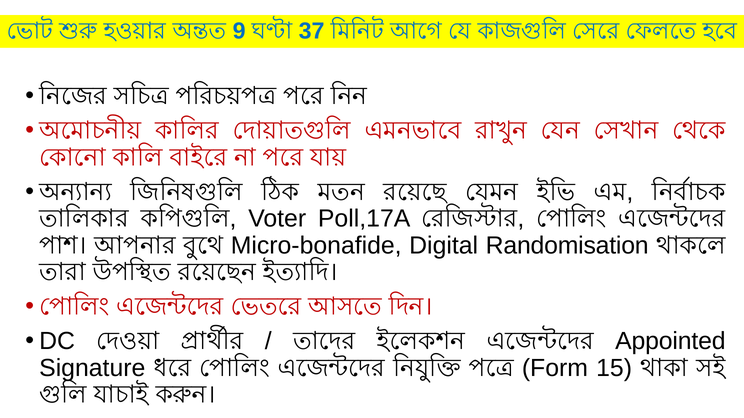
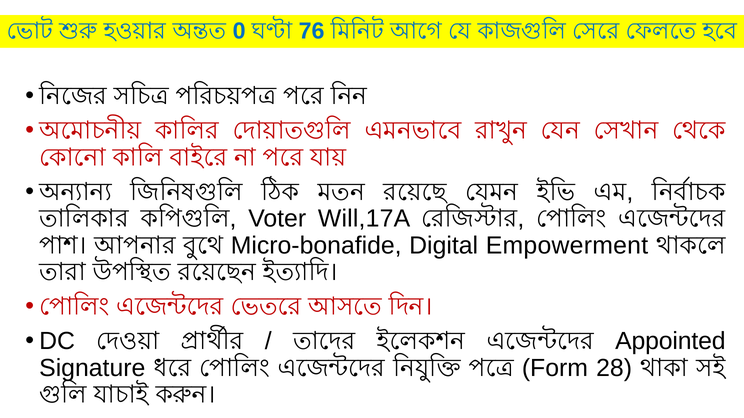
9: 9 -> 0
37: 37 -> 76
Poll,17A: Poll,17A -> Will,17A
Randomisation: Randomisation -> Empowerment
15: 15 -> 28
